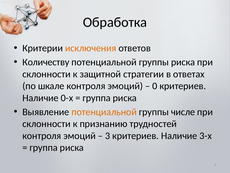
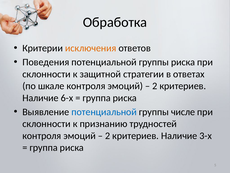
Количеству: Количеству -> Поведения
0 at (155, 86): 0 -> 2
0-х: 0-х -> 6-х
потенциальной at (104, 112) colour: orange -> blue
3 at (108, 135): 3 -> 2
